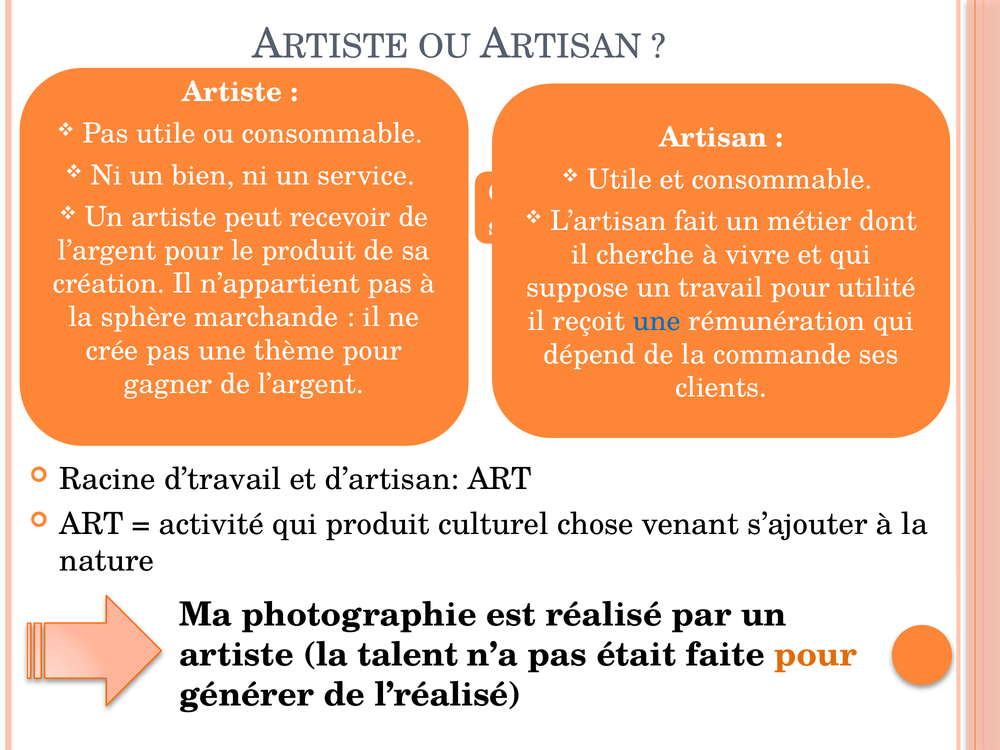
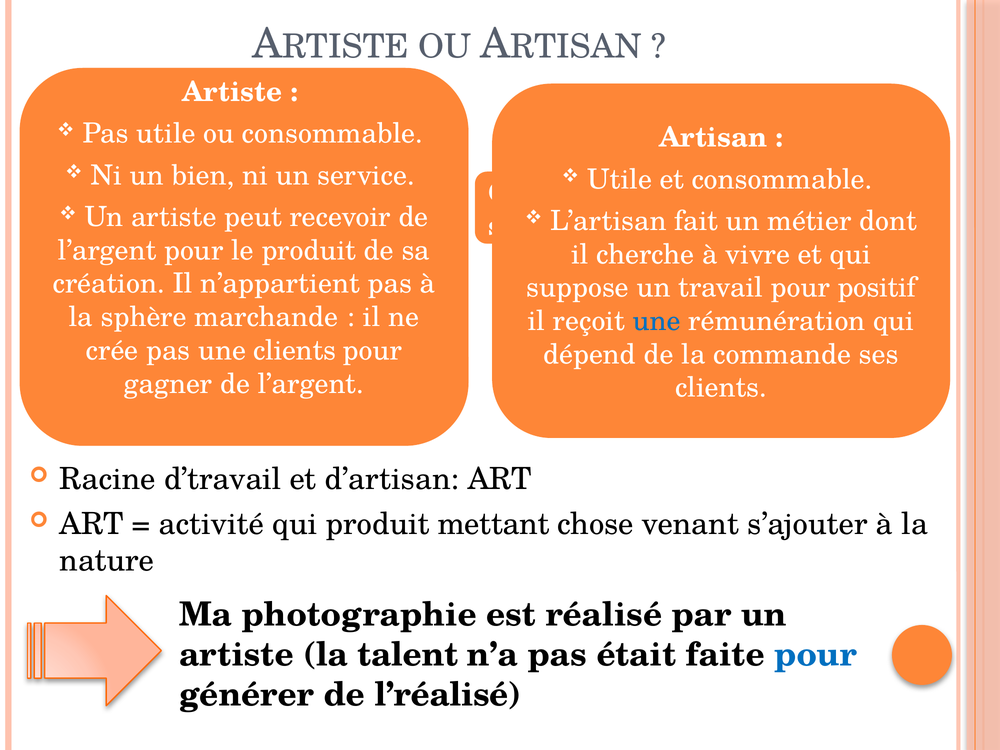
utilité: utilité -> positif
une thème: thème -> clients
culturel: culturel -> mettant
pour at (816, 655) colour: orange -> blue
